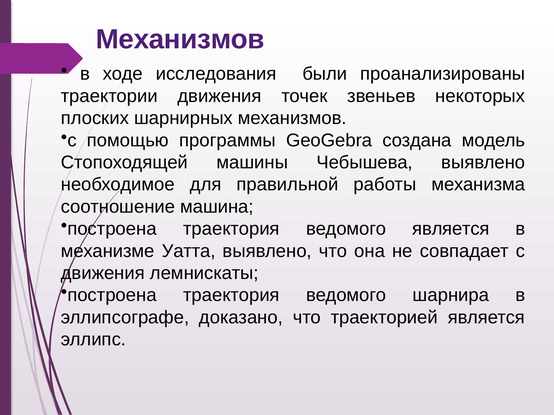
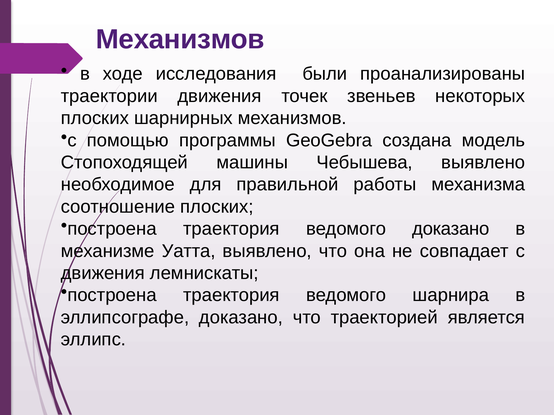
соотношение машина: машина -> плоских
ведомого является: является -> доказано
